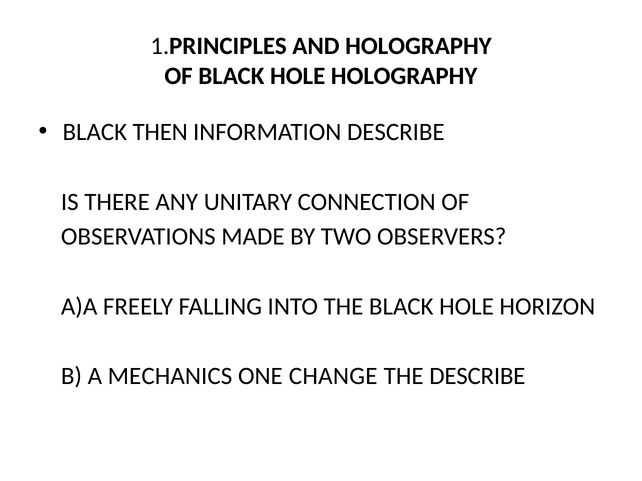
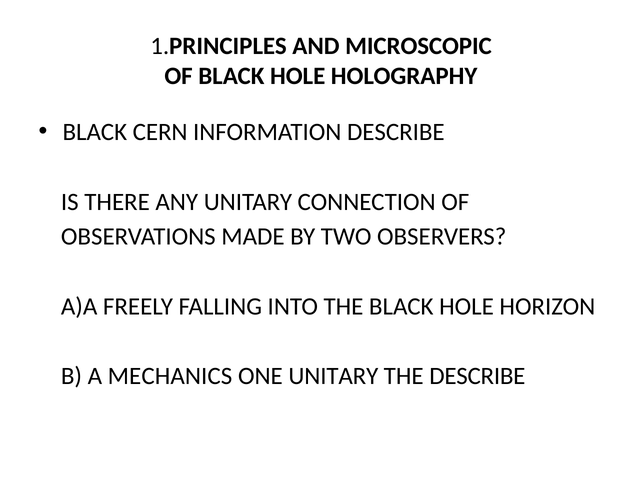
AND HOLOGRAPHY: HOLOGRAPHY -> MICROSCOPIC
THEN: THEN -> CERN
ONE CHANGE: CHANGE -> UNITARY
